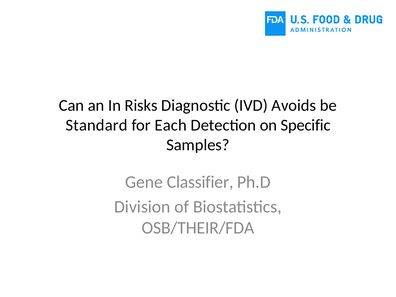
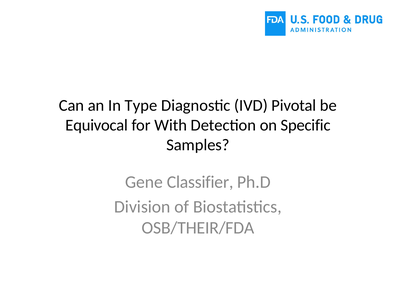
Risks: Risks -> Type
Avoids: Avoids -> Pivotal
Standard: Standard -> Equivocal
Each: Each -> With
